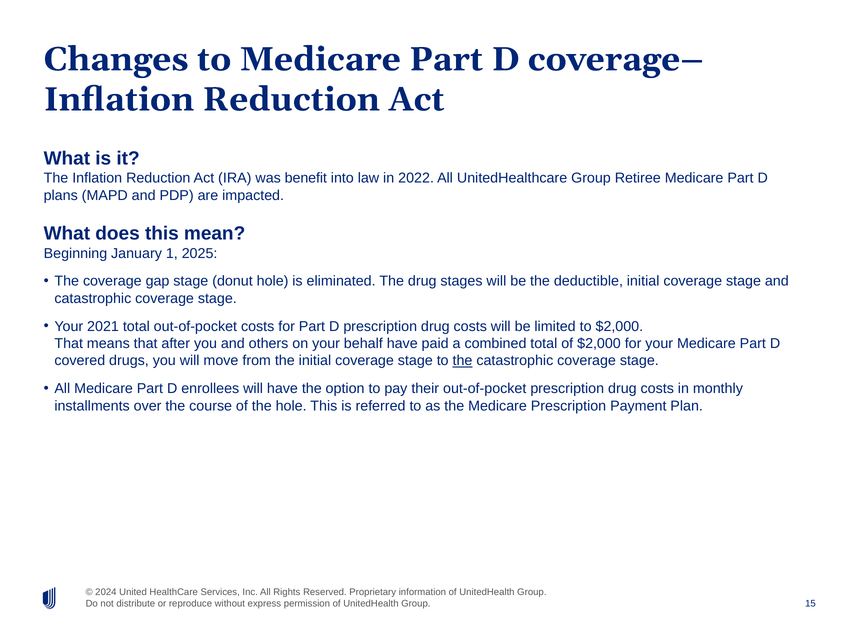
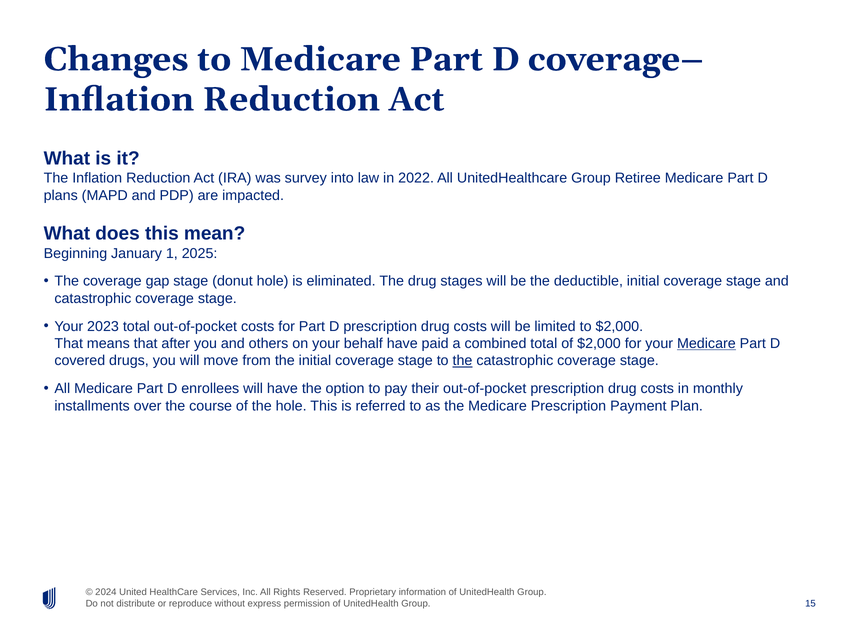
benefit: benefit -> survey
2021: 2021 -> 2023
Medicare at (706, 343) underline: none -> present
